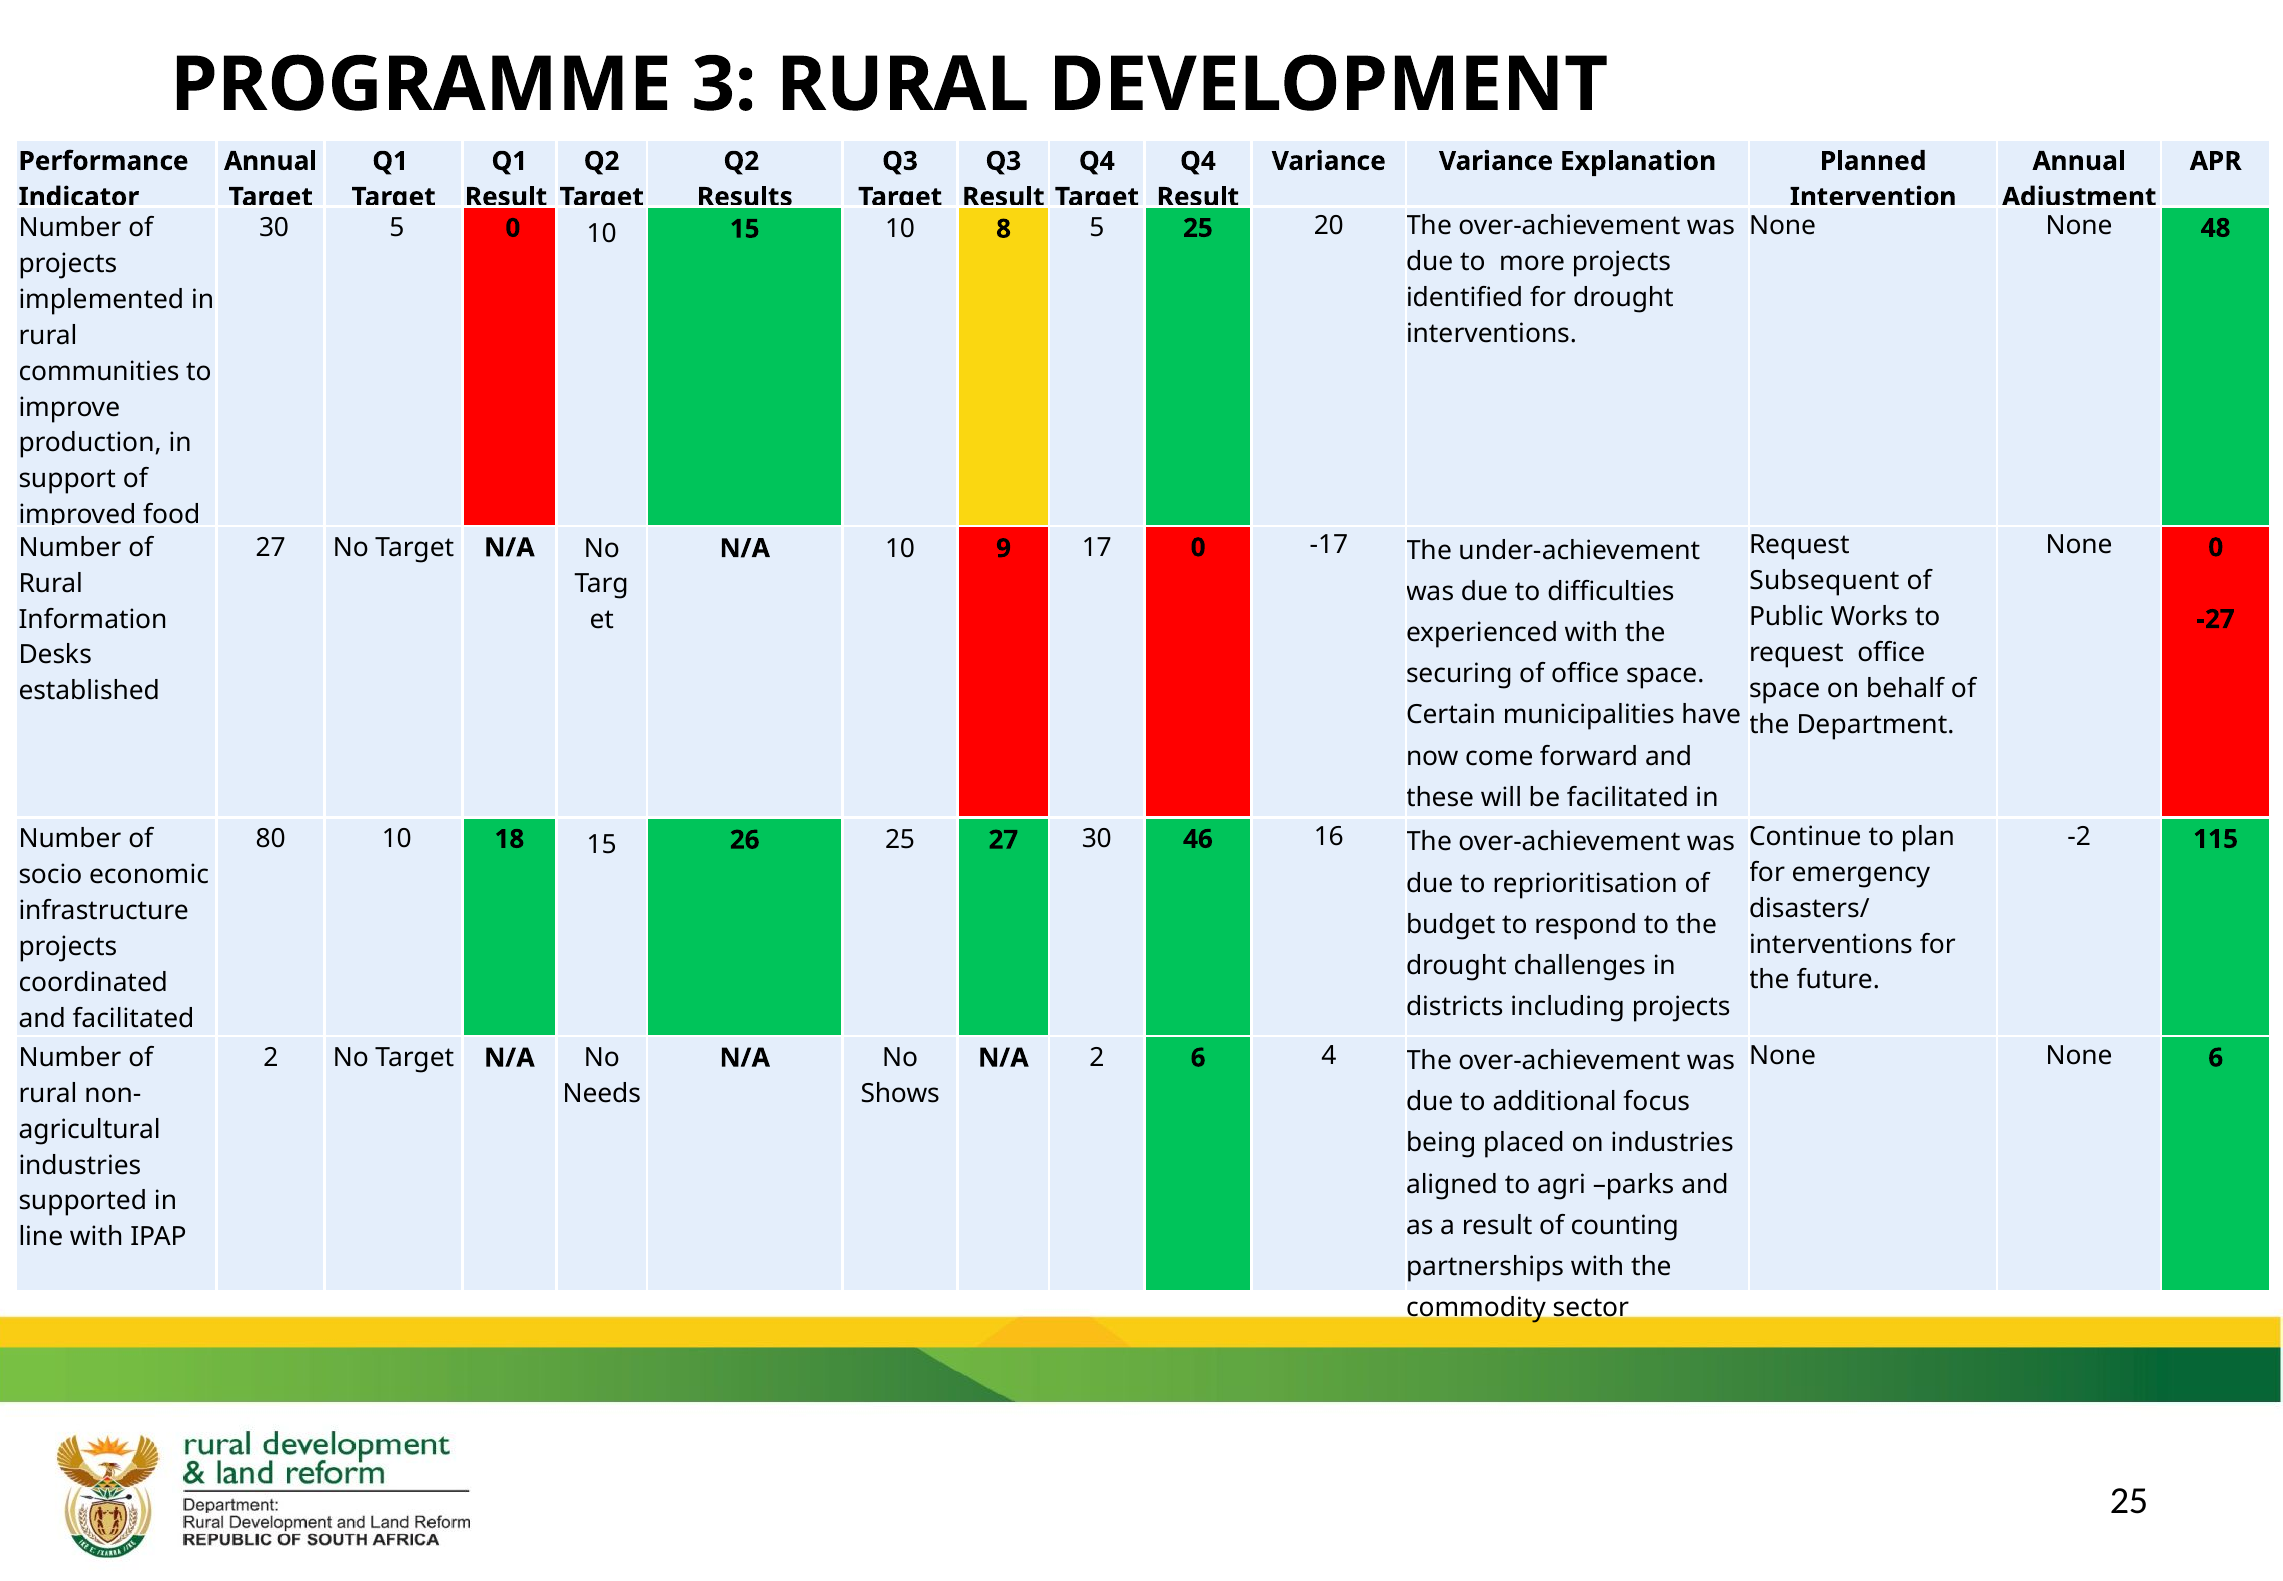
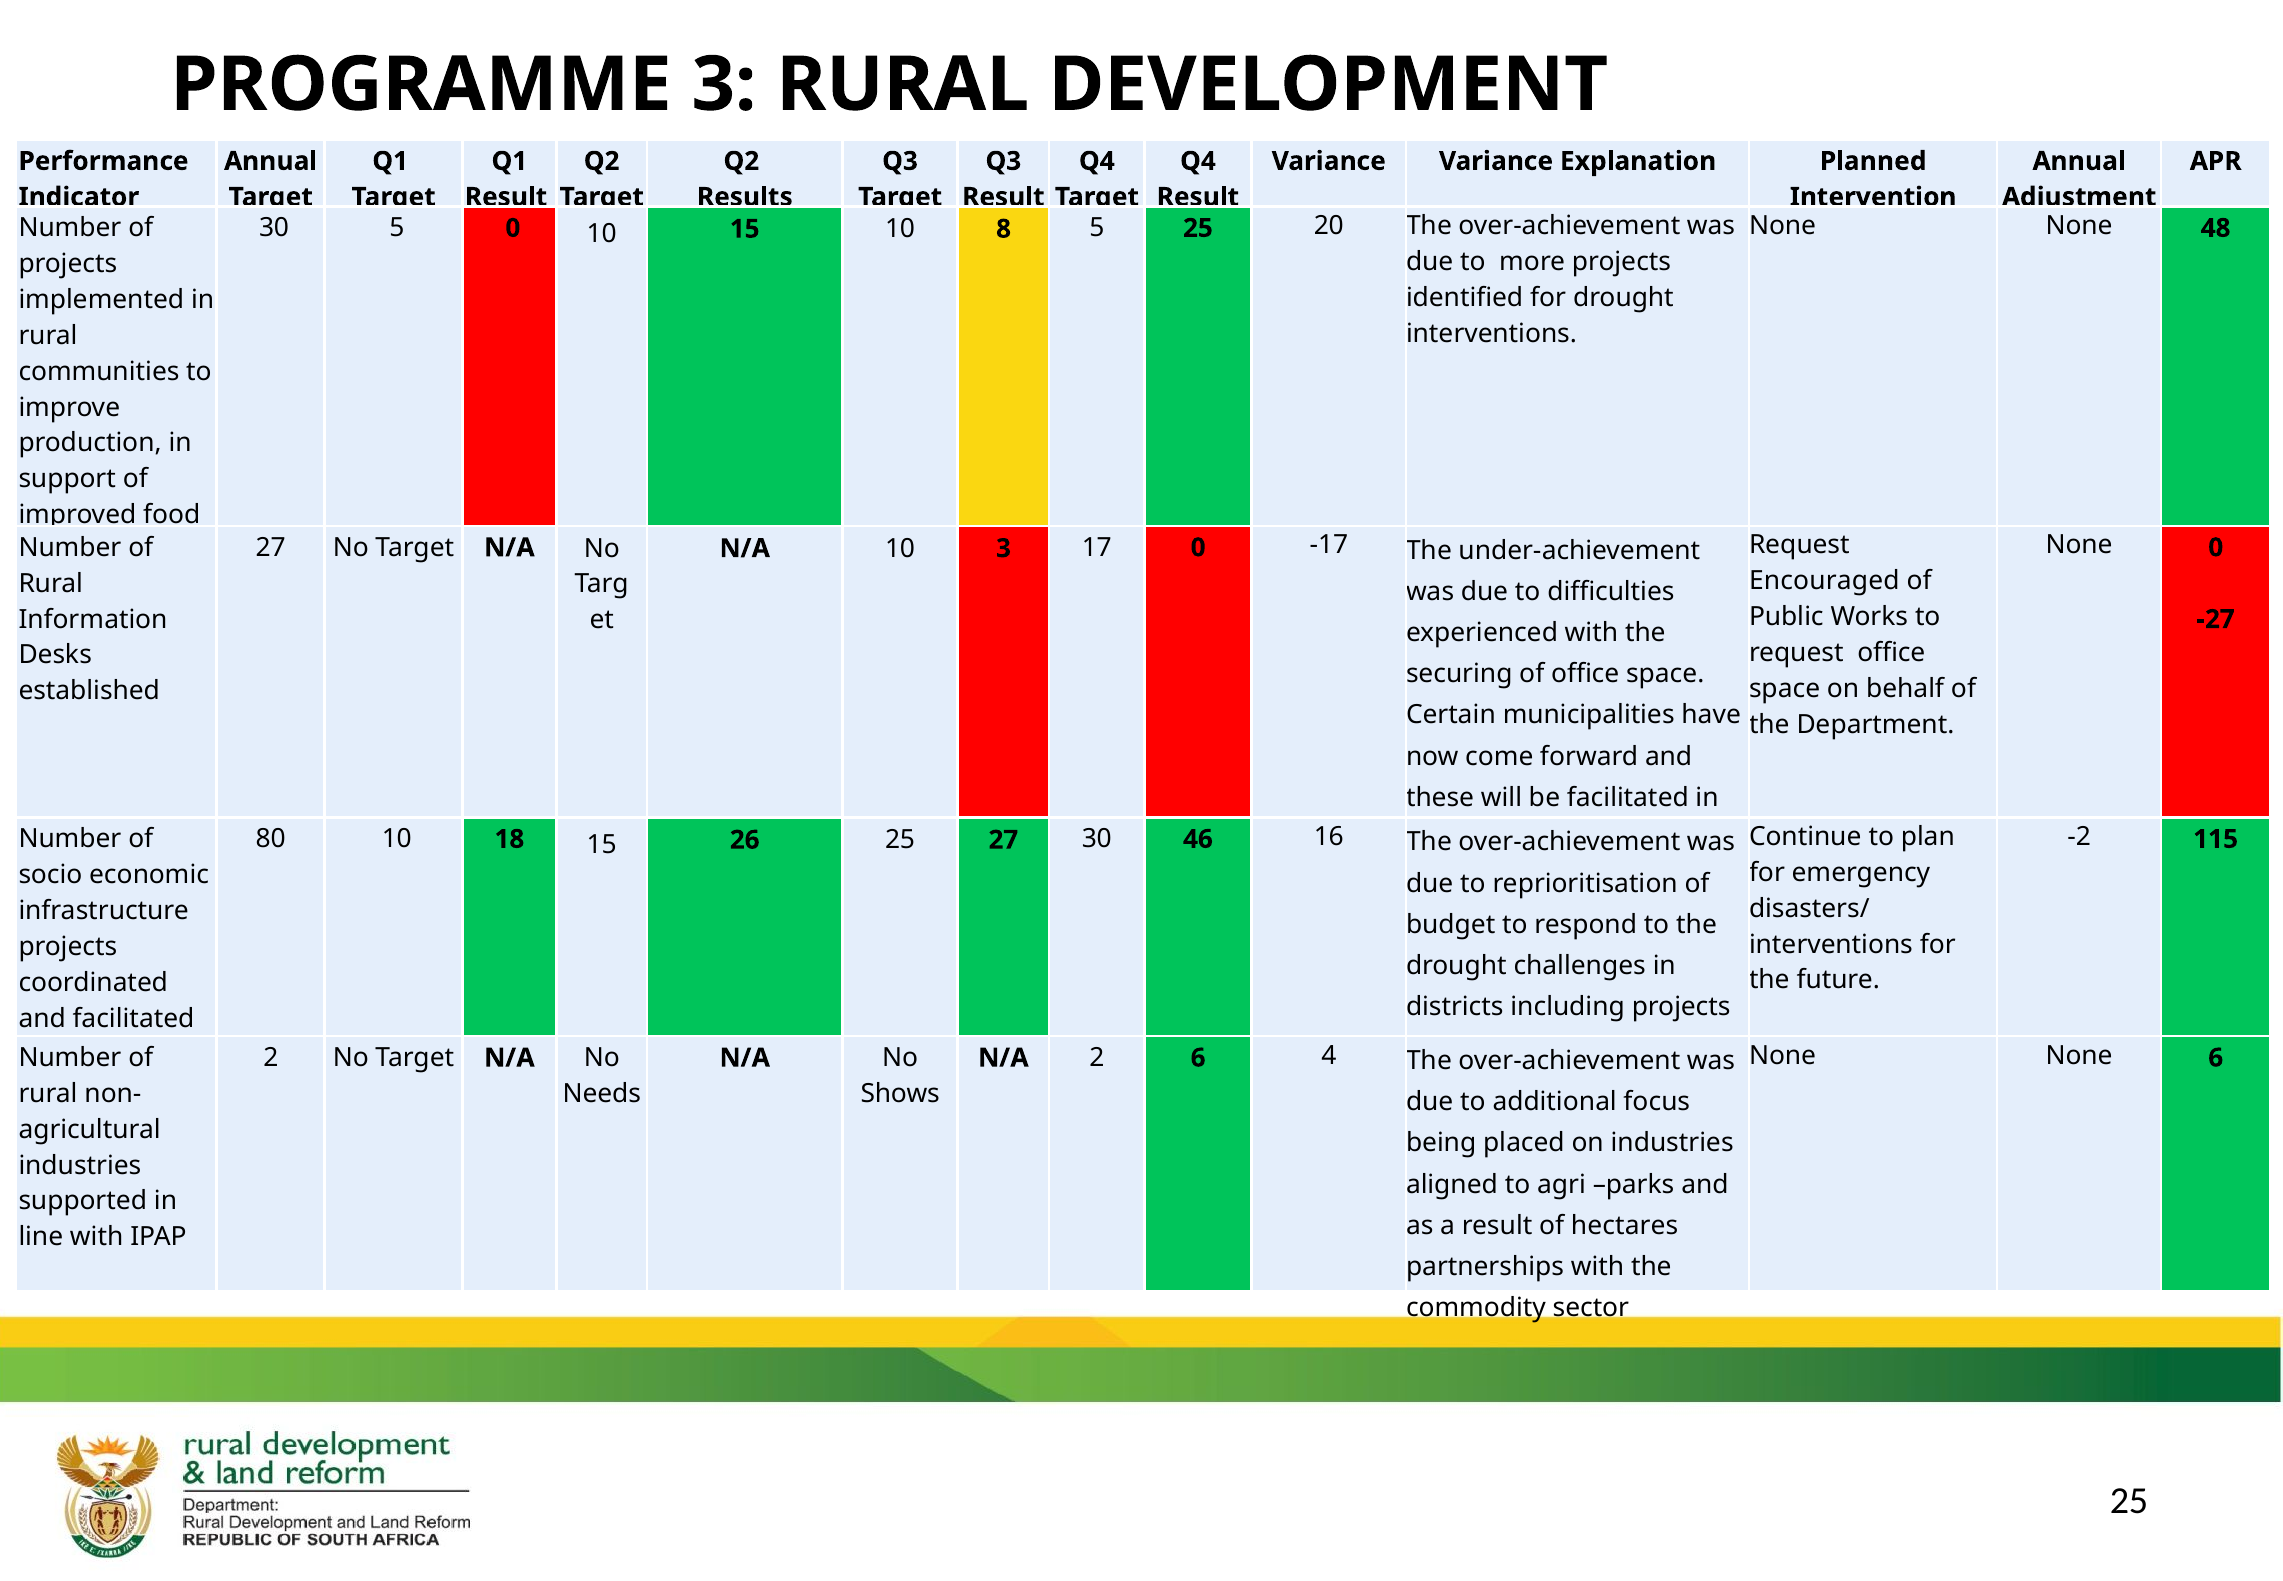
10 9: 9 -> 3
Subsequent: Subsequent -> Encouraged
counting: counting -> hectares
